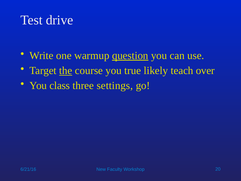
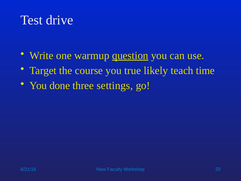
the underline: present -> none
over: over -> time
class: class -> done
